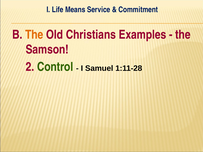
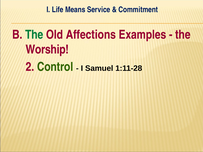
The at (34, 35) colour: orange -> green
Christians: Christians -> Affections
Samson: Samson -> Worship
